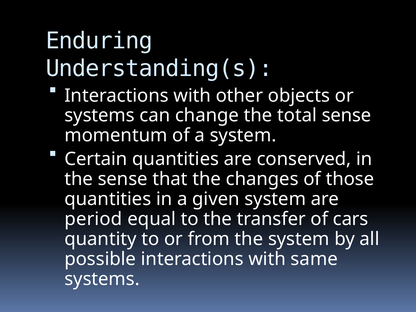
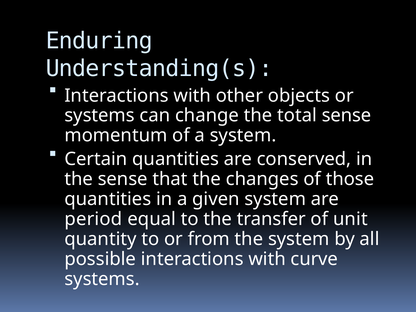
cars: cars -> unit
same: same -> curve
